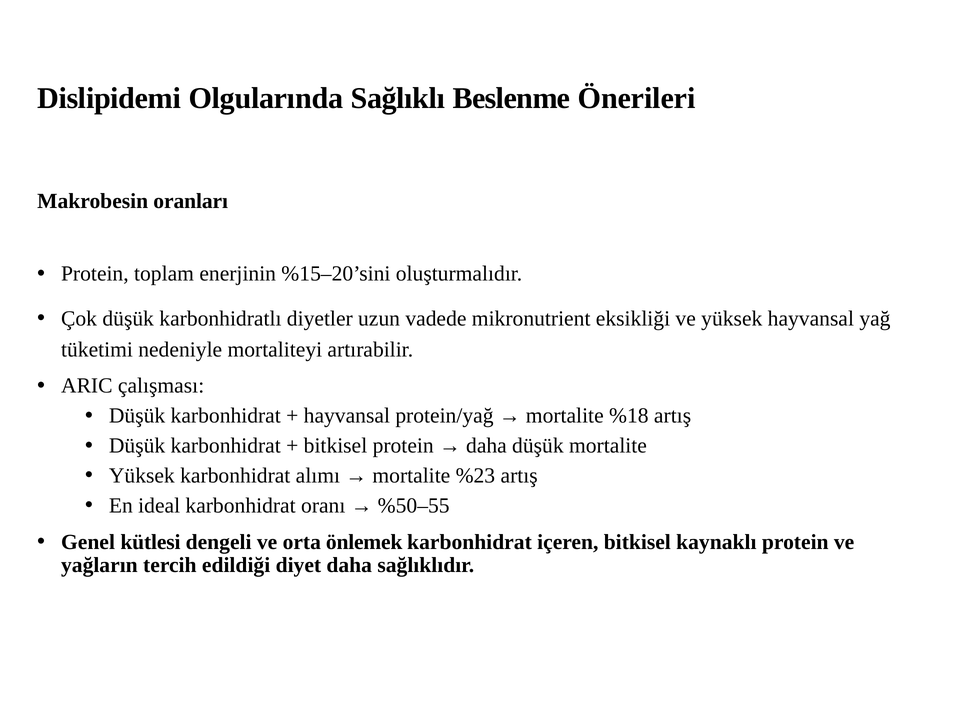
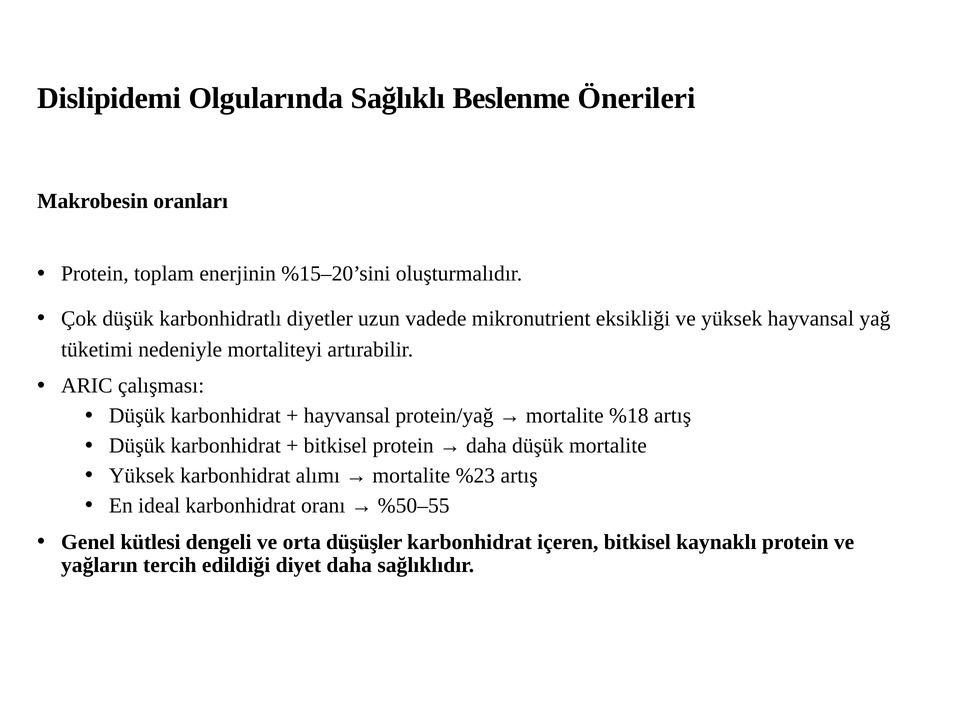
önlemek: önlemek -> düşüşler
